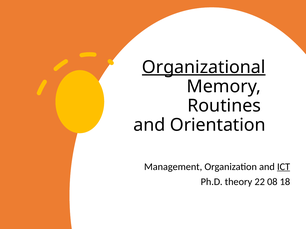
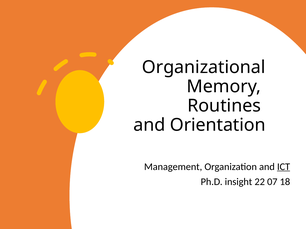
Organizational underline: present -> none
theory: theory -> insight
08: 08 -> 07
